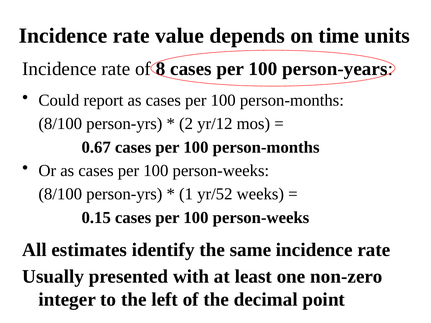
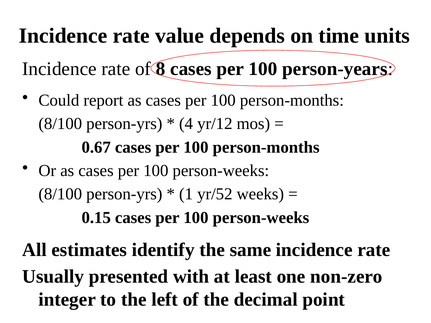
2: 2 -> 4
